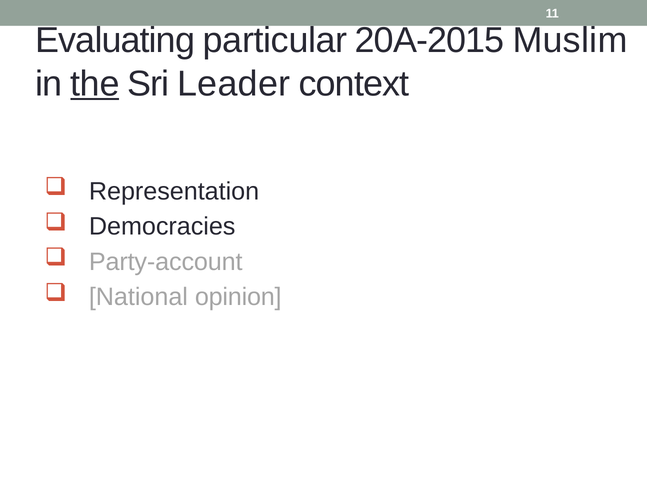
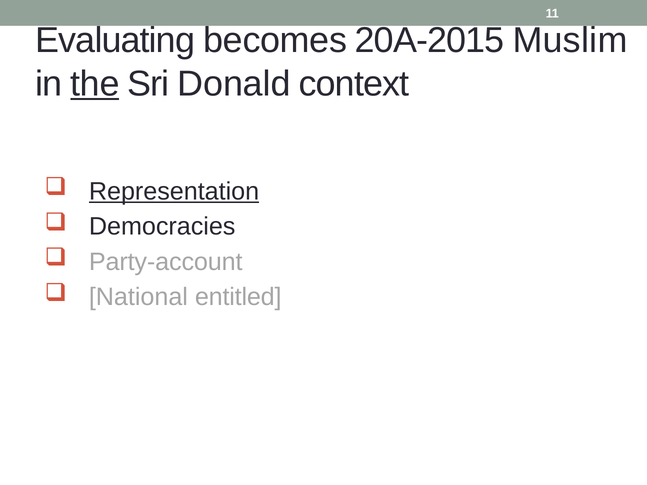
particular: particular -> becomes
Leader: Leader -> Donald
Representation underline: none -> present
opinion: opinion -> entitled
